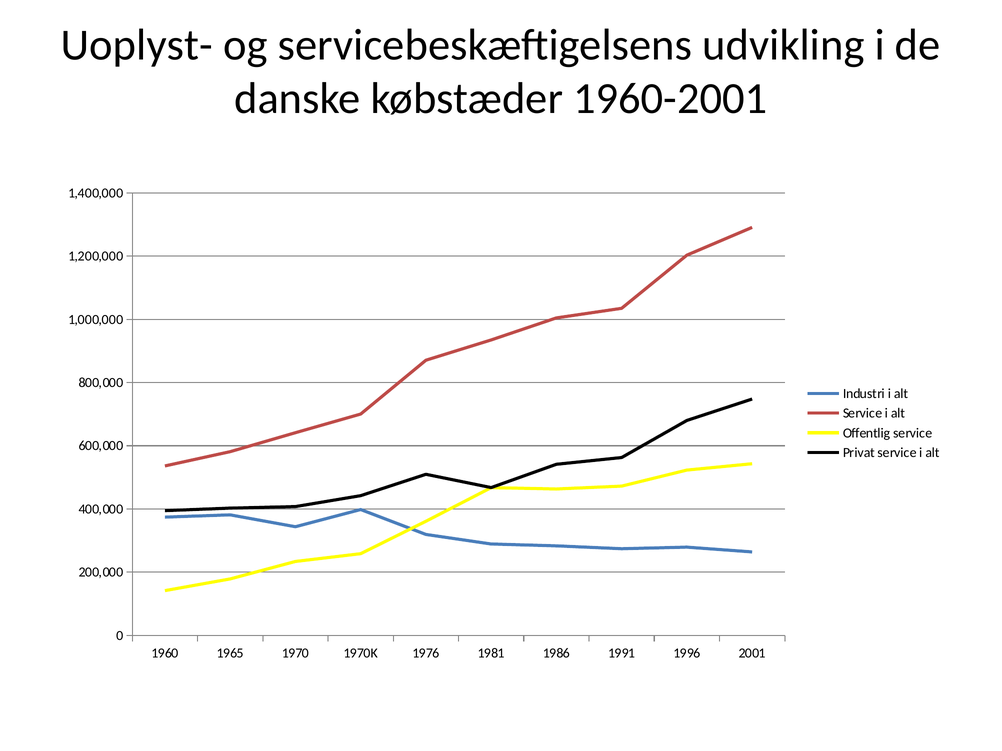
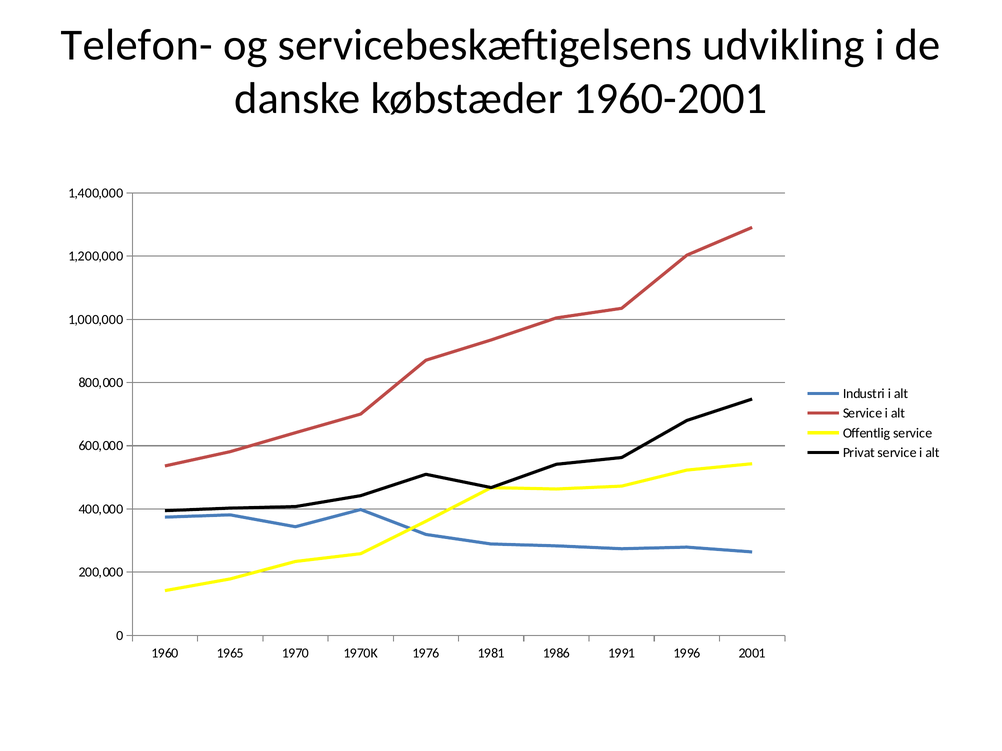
Uoplyst-: Uoplyst- -> Telefon-
